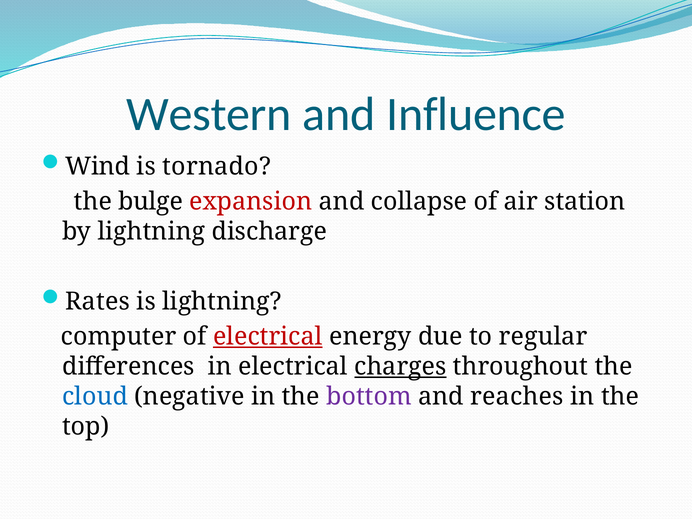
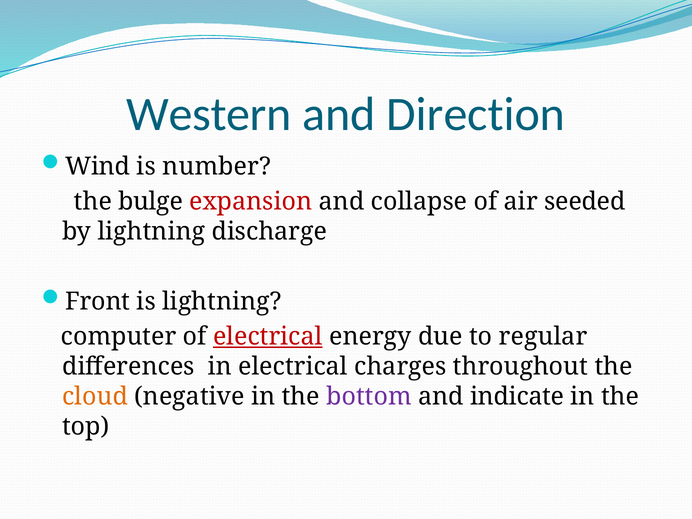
Influence: Influence -> Direction
tornado: tornado -> number
station: station -> seeded
Rates: Rates -> Front
charges underline: present -> none
cloud colour: blue -> orange
reaches: reaches -> indicate
